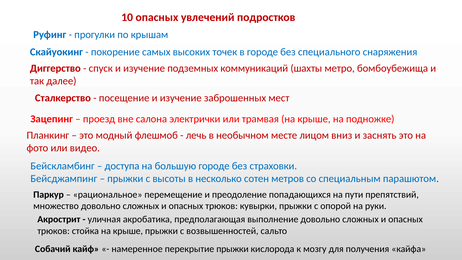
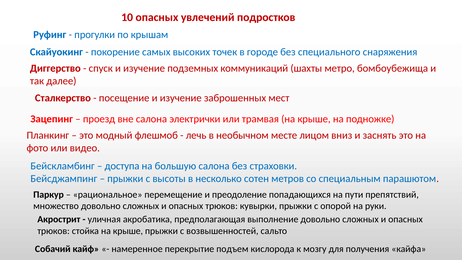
большую городе: городе -> салона
перекрытие прыжки: прыжки -> подъем
